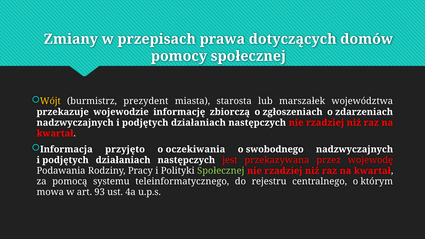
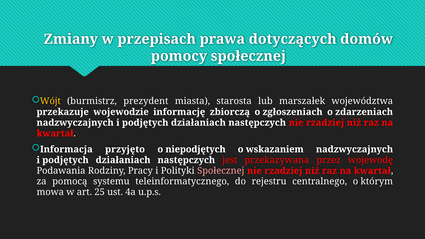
oczekiwania: oczekiwania -> niepodjętych
swobodnego: swobodnego -> wskazaniem
Społecznej at (221, 171) colour: light green -> pink
93: 93 -> 25
